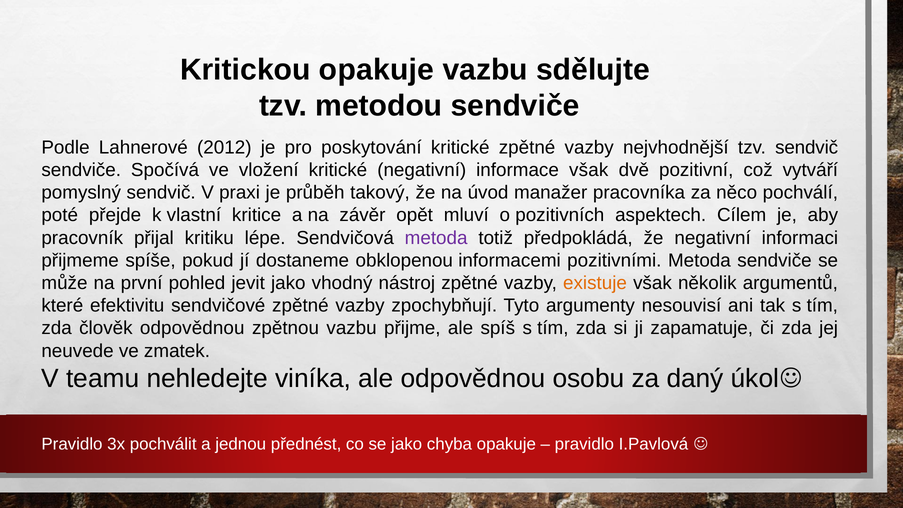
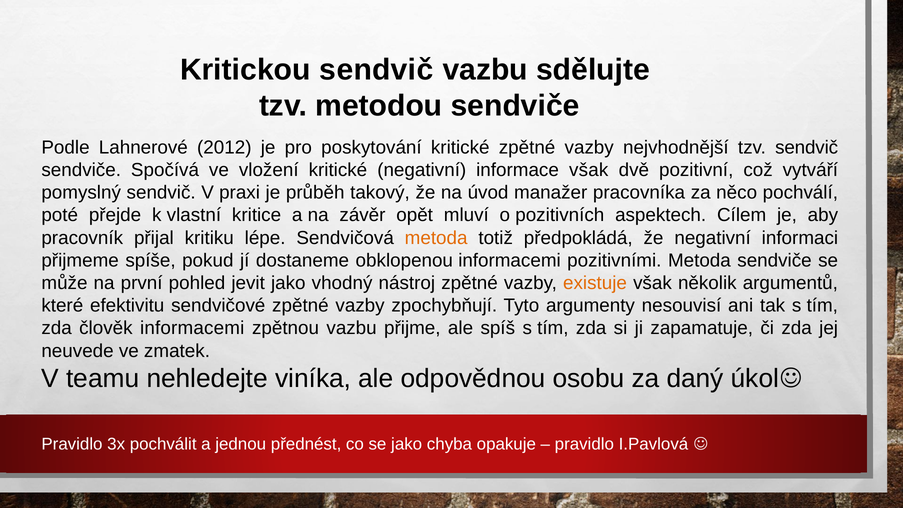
Kritickou opakuje: opakuje -> sendvič
metoda at (436, 238) colour: purple -> orange
člověk odpovědnou: odpovědnou -> informacemi
